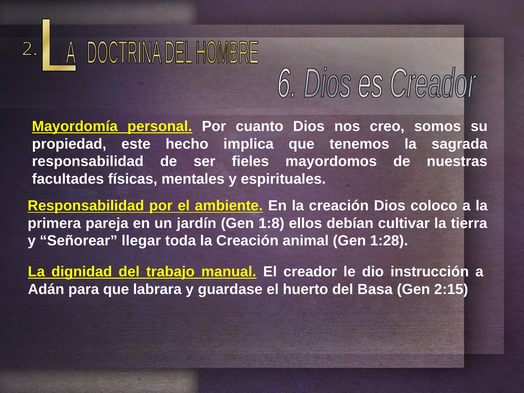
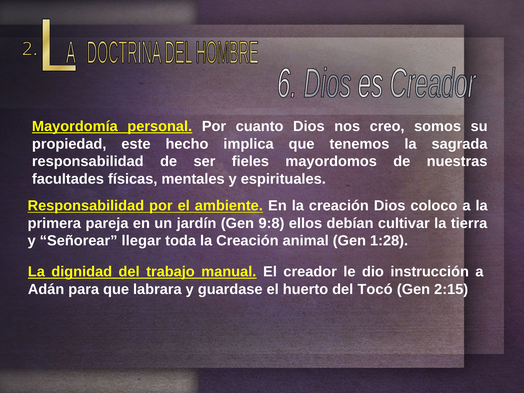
1:8: 1:8 -> 9:8
Basa: Basa -> Tocó
